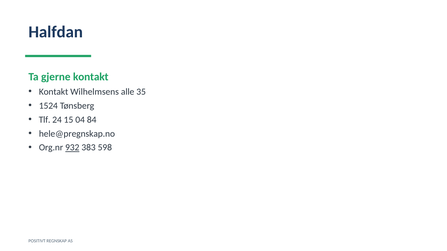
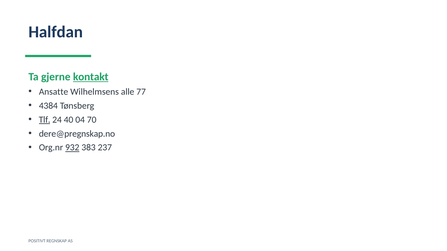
kontakt at (91, 77) underline: none -> present
Kontakt at (54, 92): Kontakt -> Ansatte
35: 35 -> 77
1524: 1524 -> 4384
Tlf underline: none -> present
15: 15 -> 40
84: 84 -> 70
hele@pregnskap.no: hele@pregnskap.no -> dere@pregnskap.no
598: 598 -> 237
